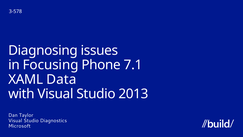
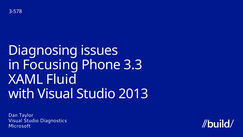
7.1: 7.1 -> 3.3
Data: Data -> Fluid
